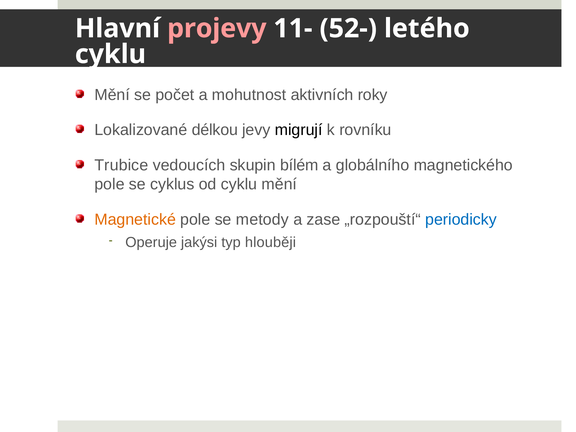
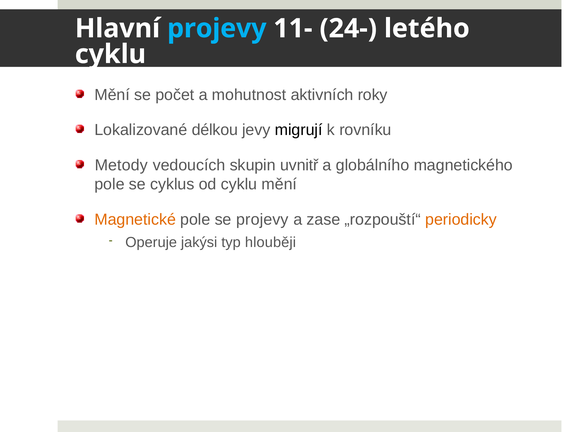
projevy at (217, 28) colour: pink -> light blue
52-: 52- -> 24-
Trubice: Trubice -> Metody
bílém: bílém -> uvnitř
se metody: metody -> projevy
periodicky colour: blue -> orange
